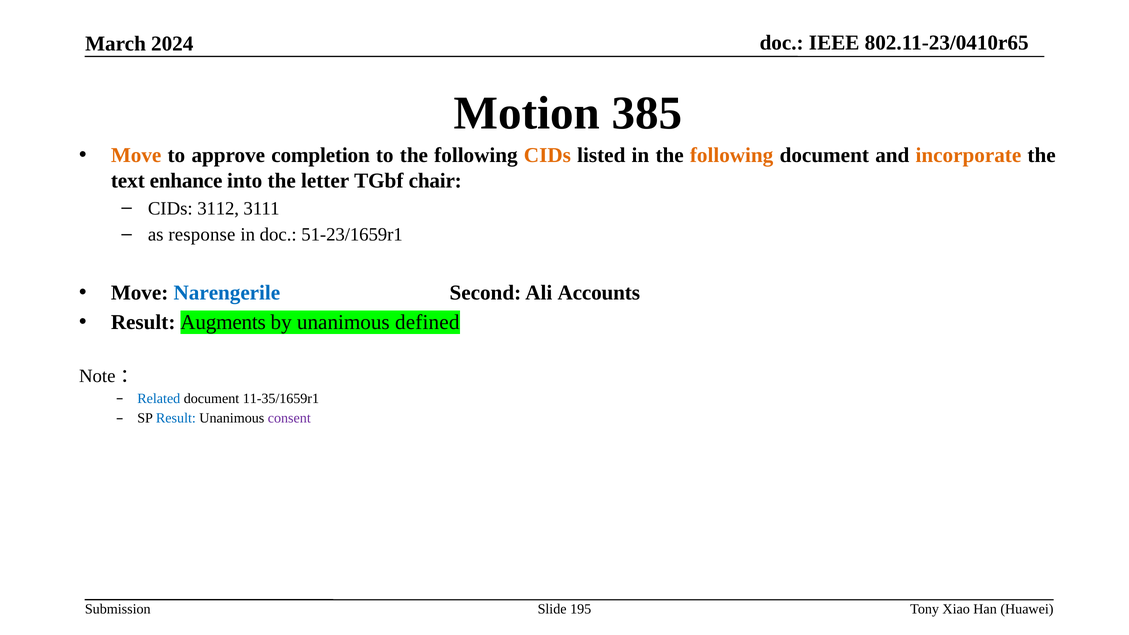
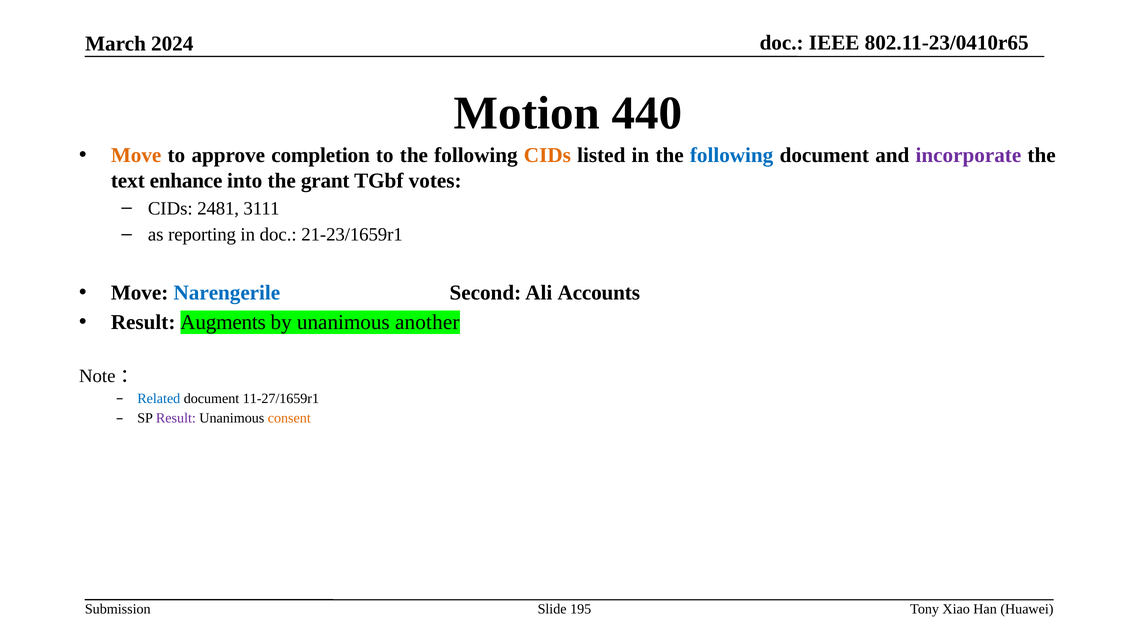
385: 385 -> 440
following at (732, 155) colour: orange -> blue
incorporate colour: orange -> purple
letter: letter -> grant
chair: chair -> votes
3112: 3112 -> 2481
response: response -> reporting
51-23/1659r1: 51-23/1659r1 -> 21-23/1659r1
defined: defined -> another
11-35/1659r1: 11-35/1659r1 -> 11-27/1659r1
Result at (176, 418) colour: blue -> purple
consent colour: purple -> orange
